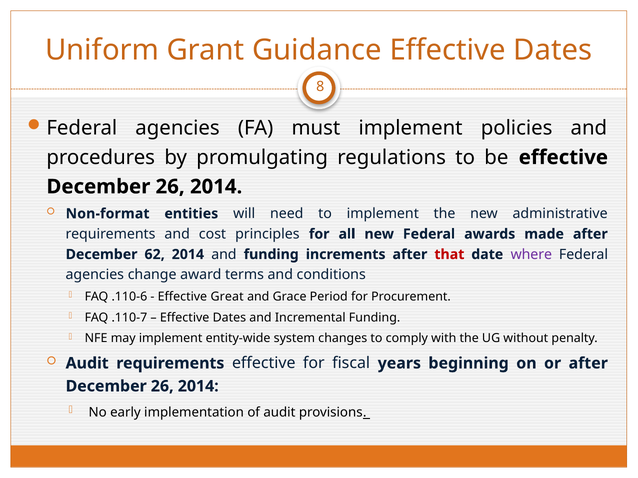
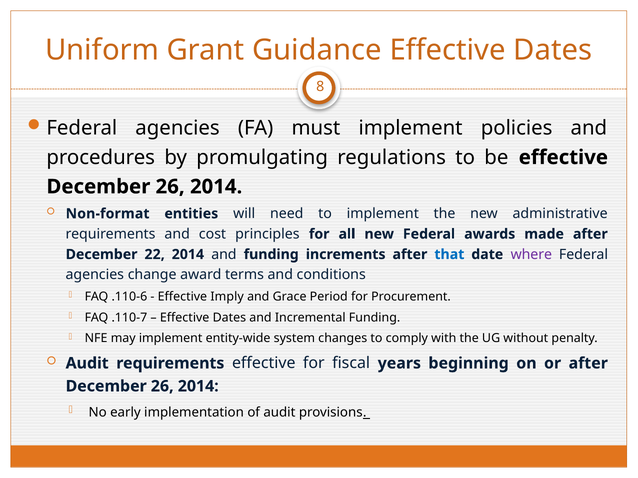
62: 62 -> 22
that colour: red -> blue
Great: Great -> Imply
